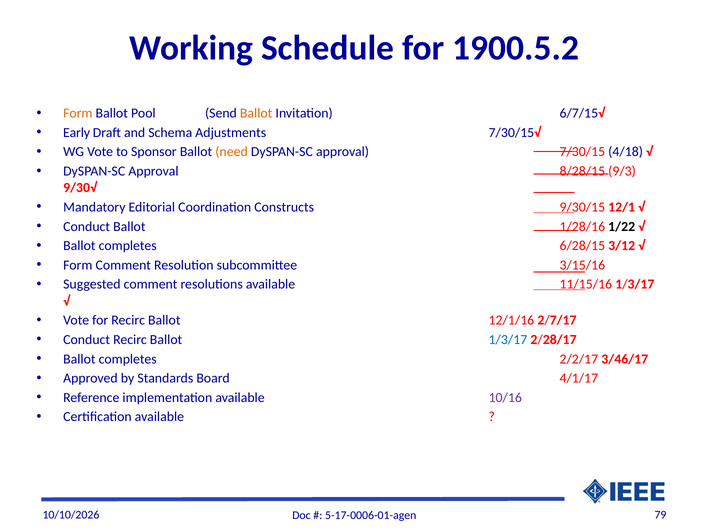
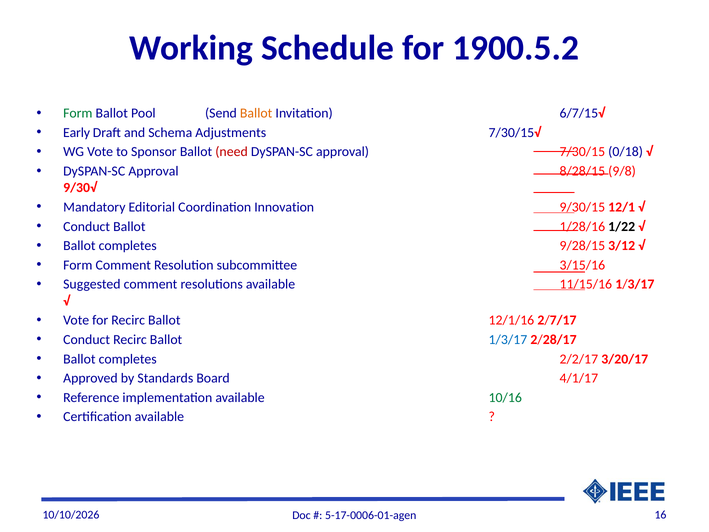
Form at (78, 113) colour: orange -> green
need colour: orange -> red
4/18: 4/18 -> 0/18
9/3: 9/3 -> 9/8
Constructs: Constructs -> Innovation
6/28/15: 6/28/15 -> 9/28/15
3/46/17: 3/46/17 -> 3/20/17
10/16 colour: purple -> green
79: 79 -> 16
